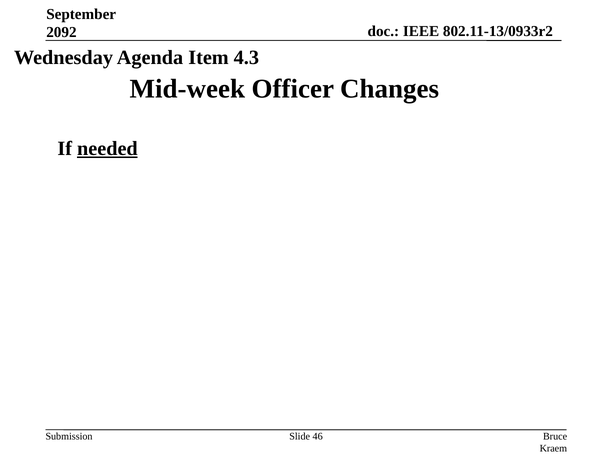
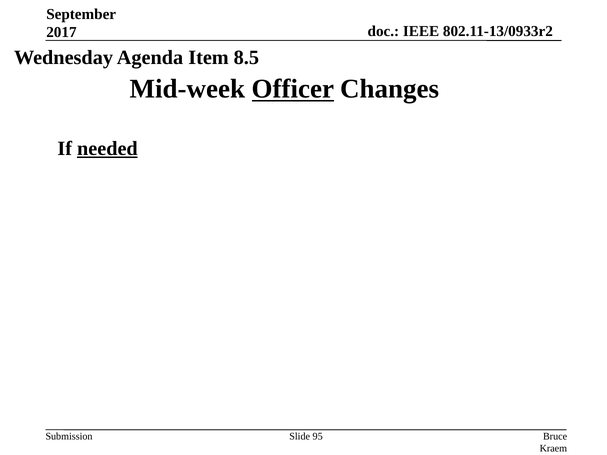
2092: 2092 -> 2017
4.3: 4.3 -> 8.5
Officer underline: none -> present
46: 46 -> 95
